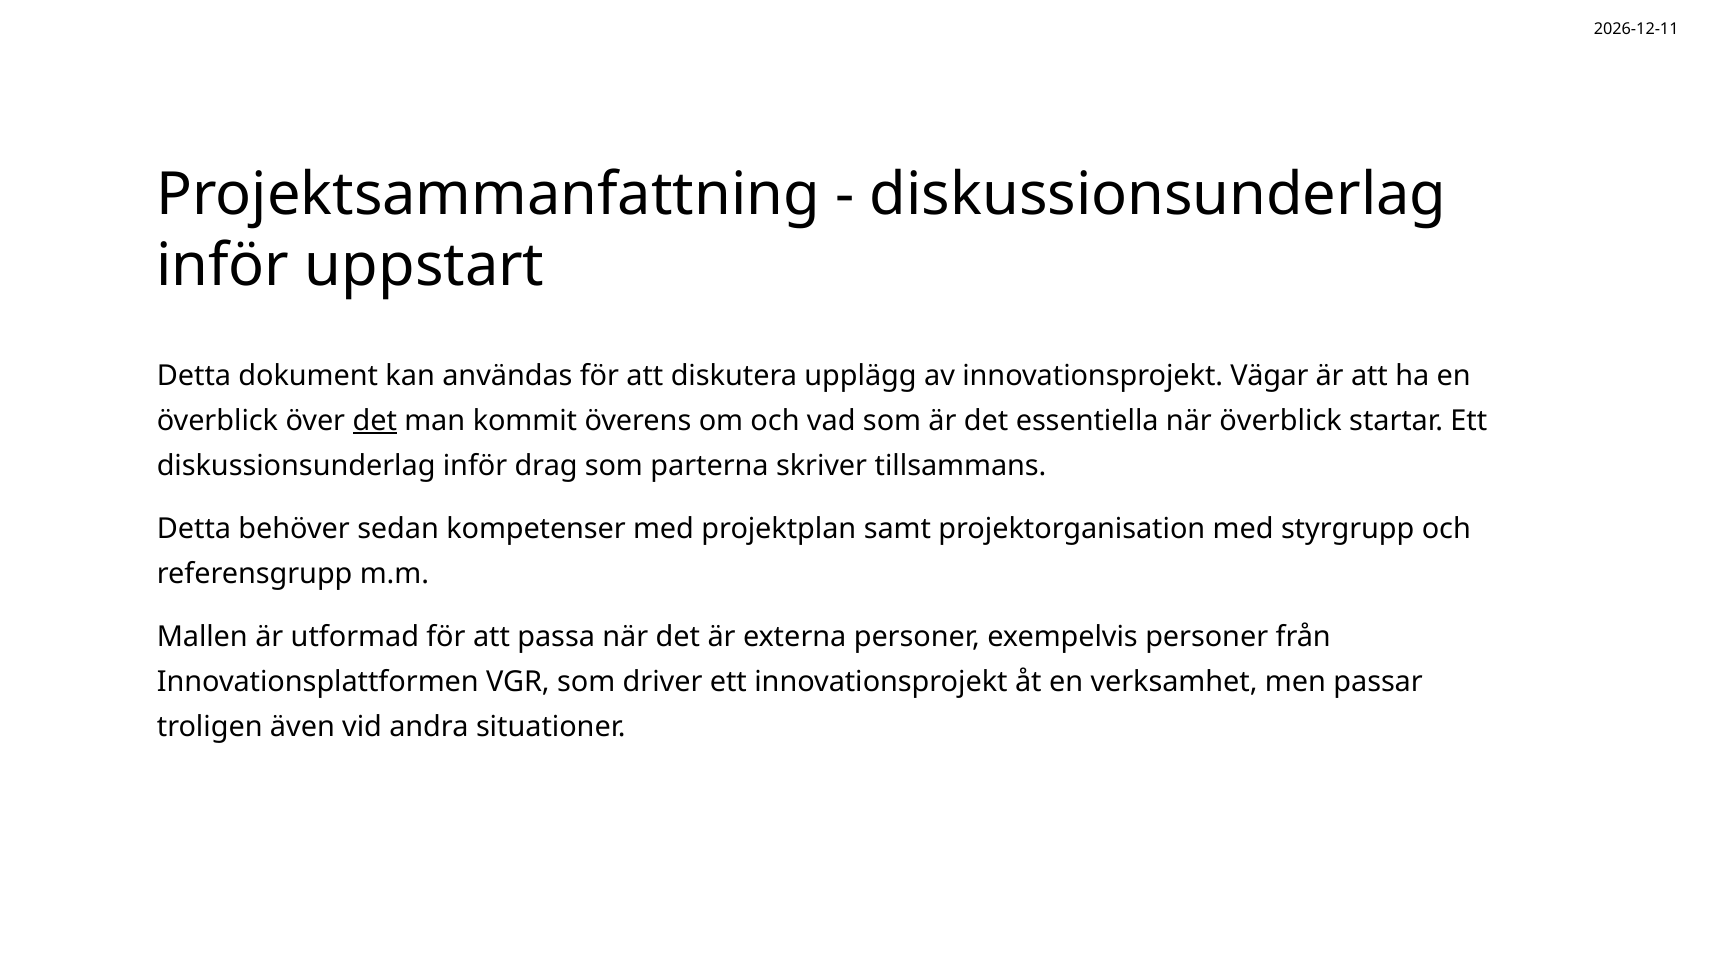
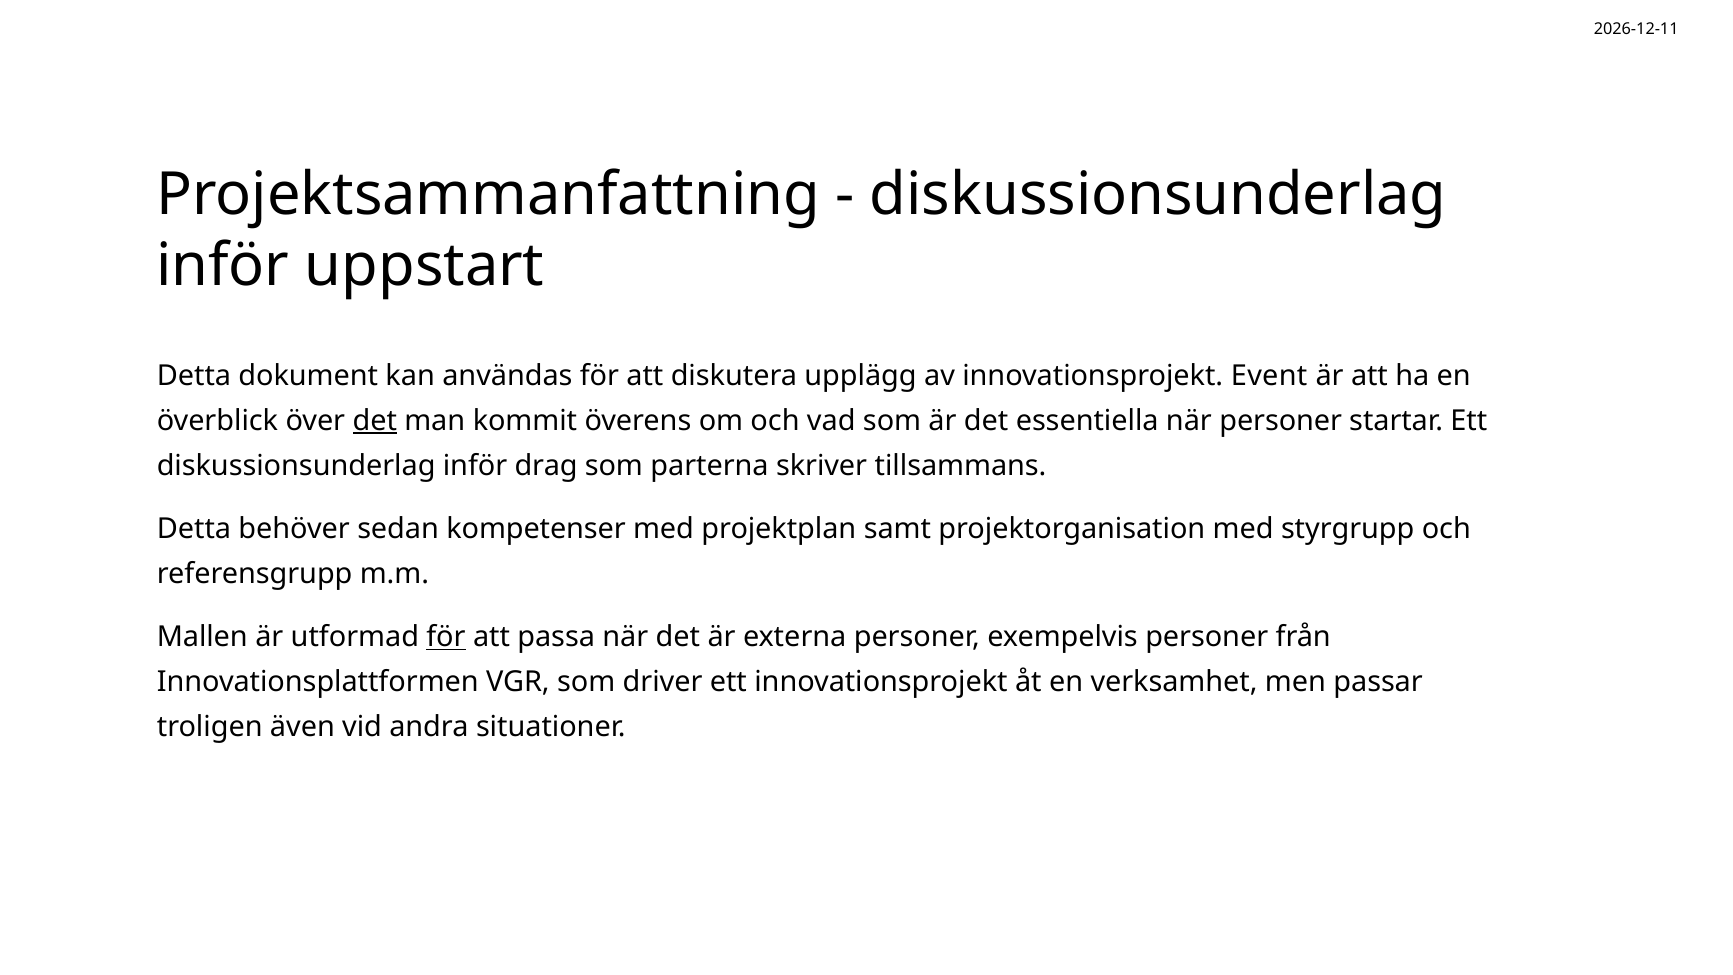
Vägar: Vägar -> Event
när överblick: överblick -> personer
för at (446, 637) underline: none -> present
